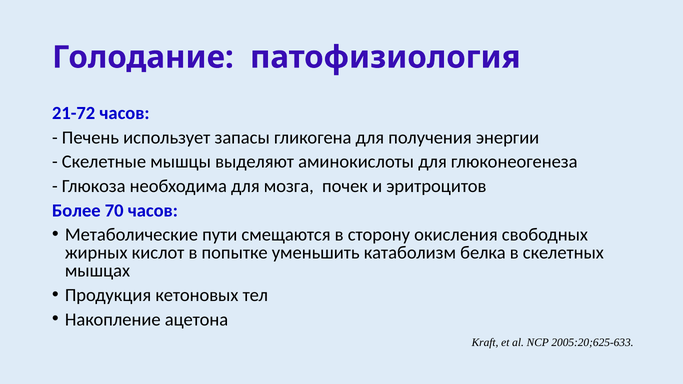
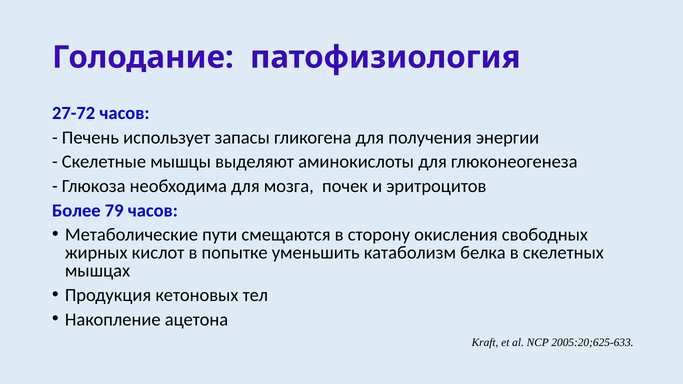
21-72: 21-72 -> 27-72
70: 70 -> 79
